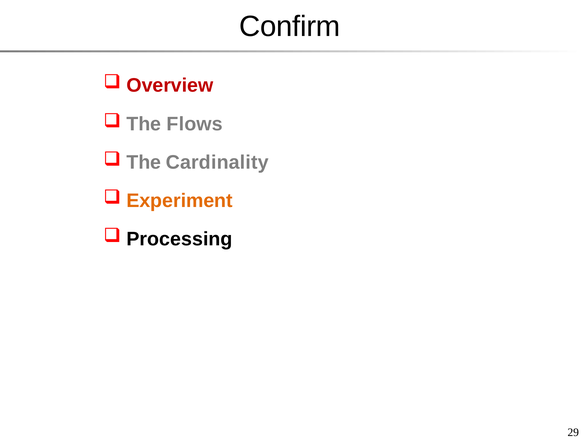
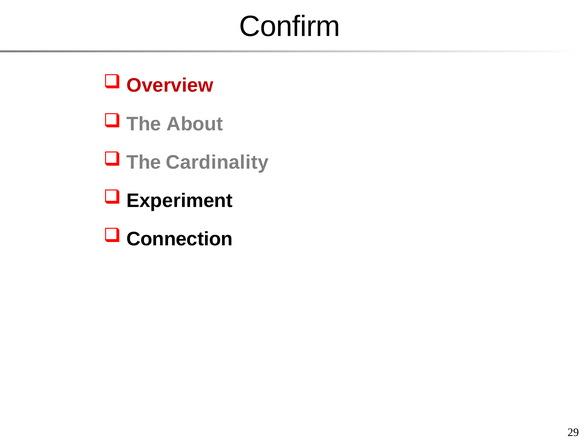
Flows: Flows -> About
Experiment colour: orange -> black
Processing: Processing -> Connection
